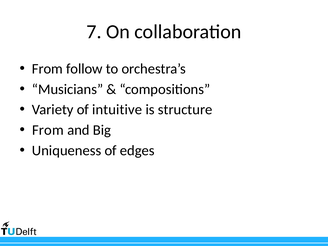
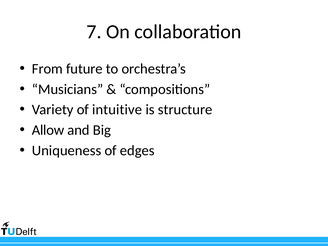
follow: follow -> future
From at (48, 130): From -> Allow
